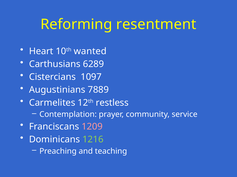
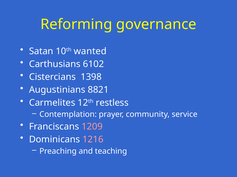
resentment: resentment -> governance
Heart: Heart -> Satan
6289: 6289 -> 6102
1097: 1097 -> 1398
7889: 7889 -> 8821
1216 colour: light green -> pink
